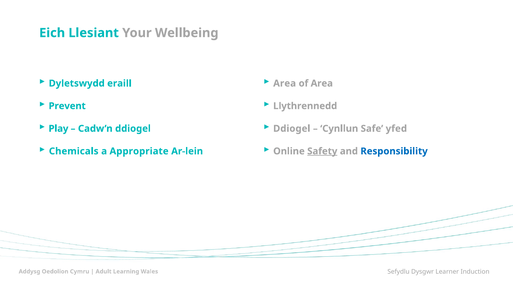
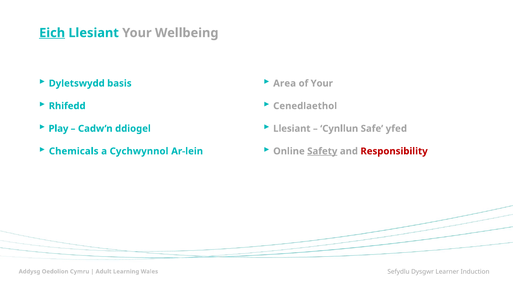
Eich underline: none -> present
eraill: eraill -> basis
of Area: Area -> Your
Prevent: Prevent -> Rhifedd
Llythrennedd: Llythrennedd -> Cenedlaethol
Ddiogel at (292, 129): Ddiogel -> Llesiant
Appropriate: Appropriate -> Cychwynnol
Responsibility colour: blue -> red
